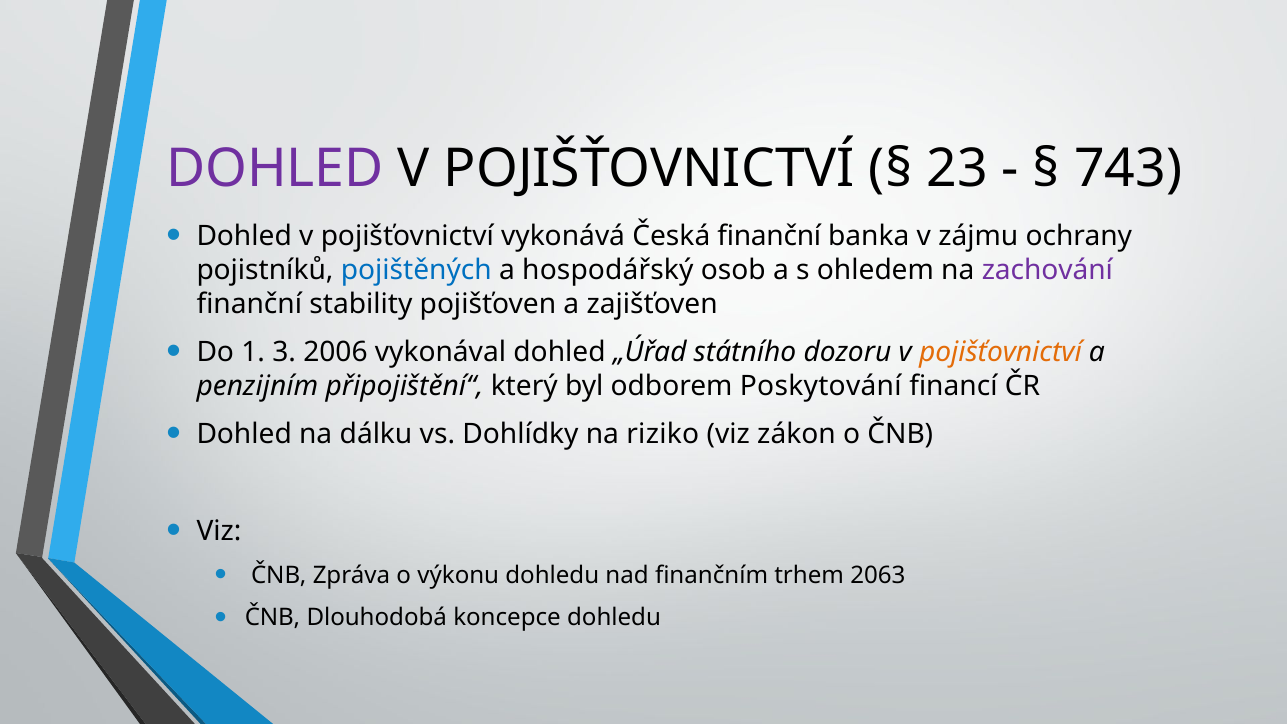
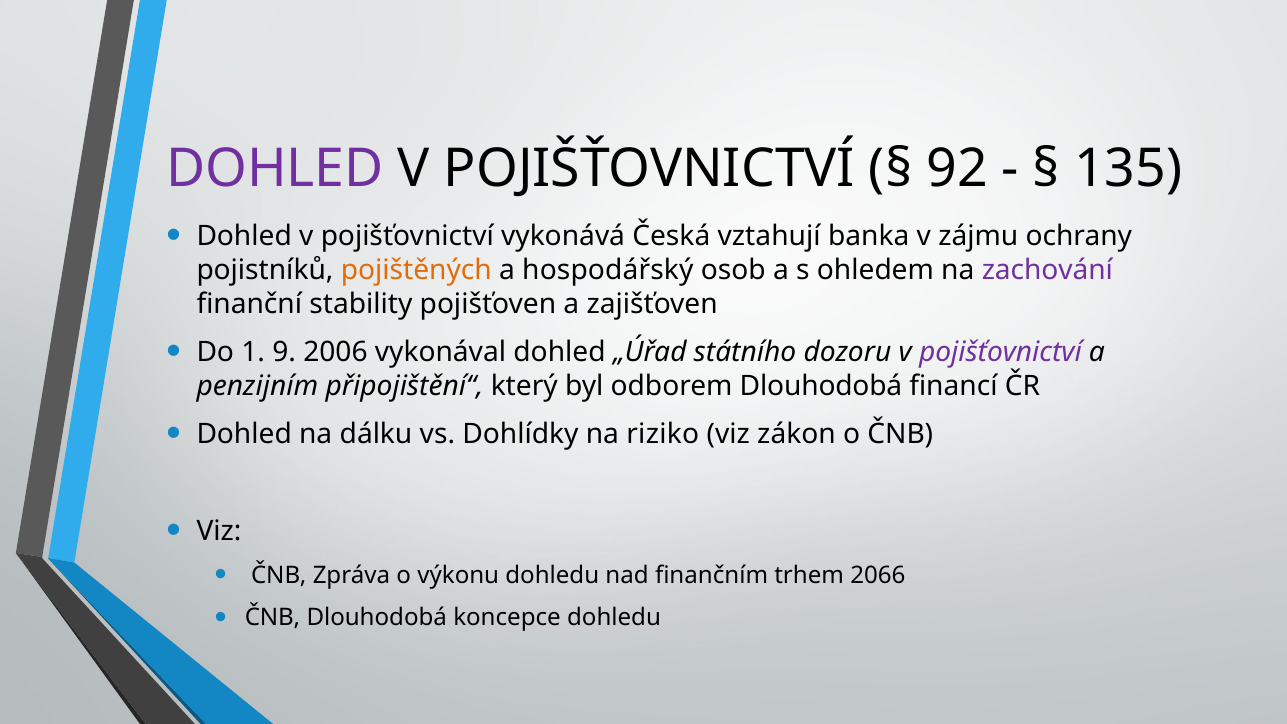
23: 23 -> 92
743: 743 -> 135
Česká finanční: finanční -> vztahují
pojištěných colour: blue -> orange
3: 3 -> 9
pojišťovnictví at (1000, 352) colour: orange -> purple
odborem Poskytování: Poskytování -> Dlouhodobá
2063: 2063 -> 2066
